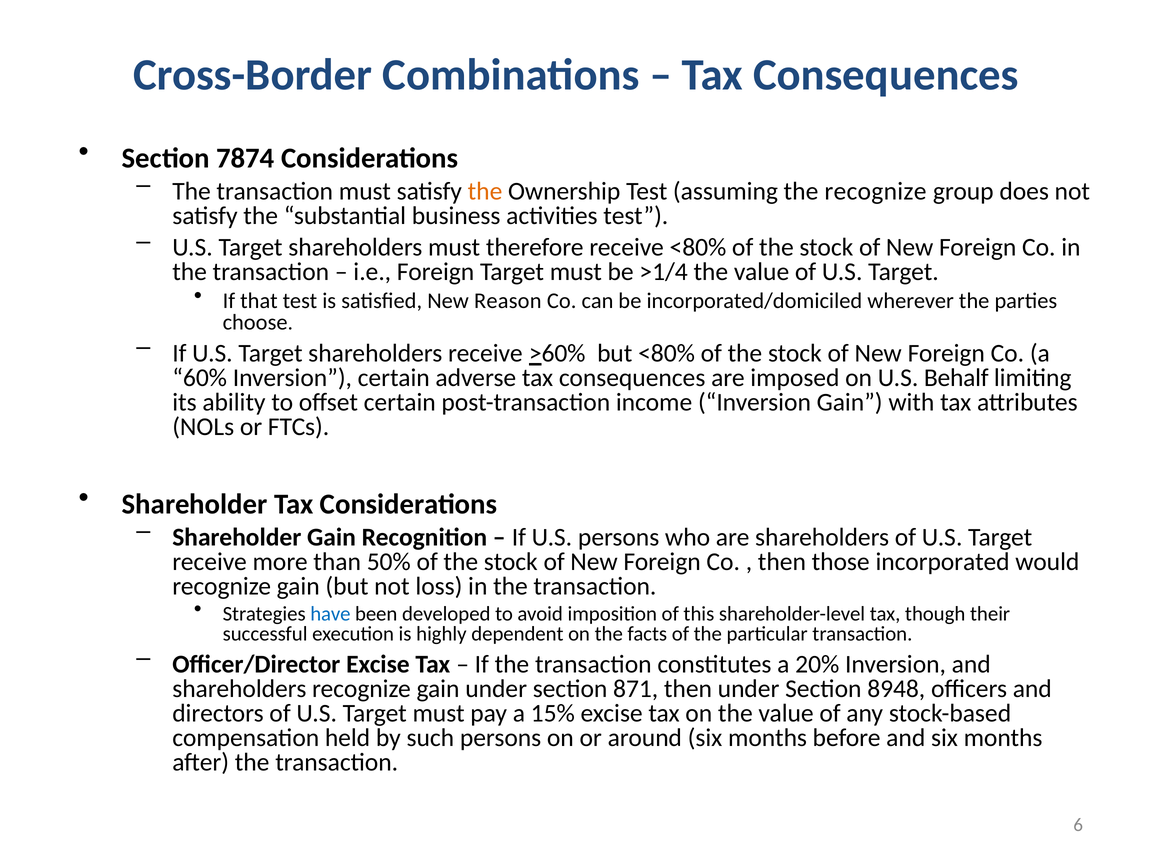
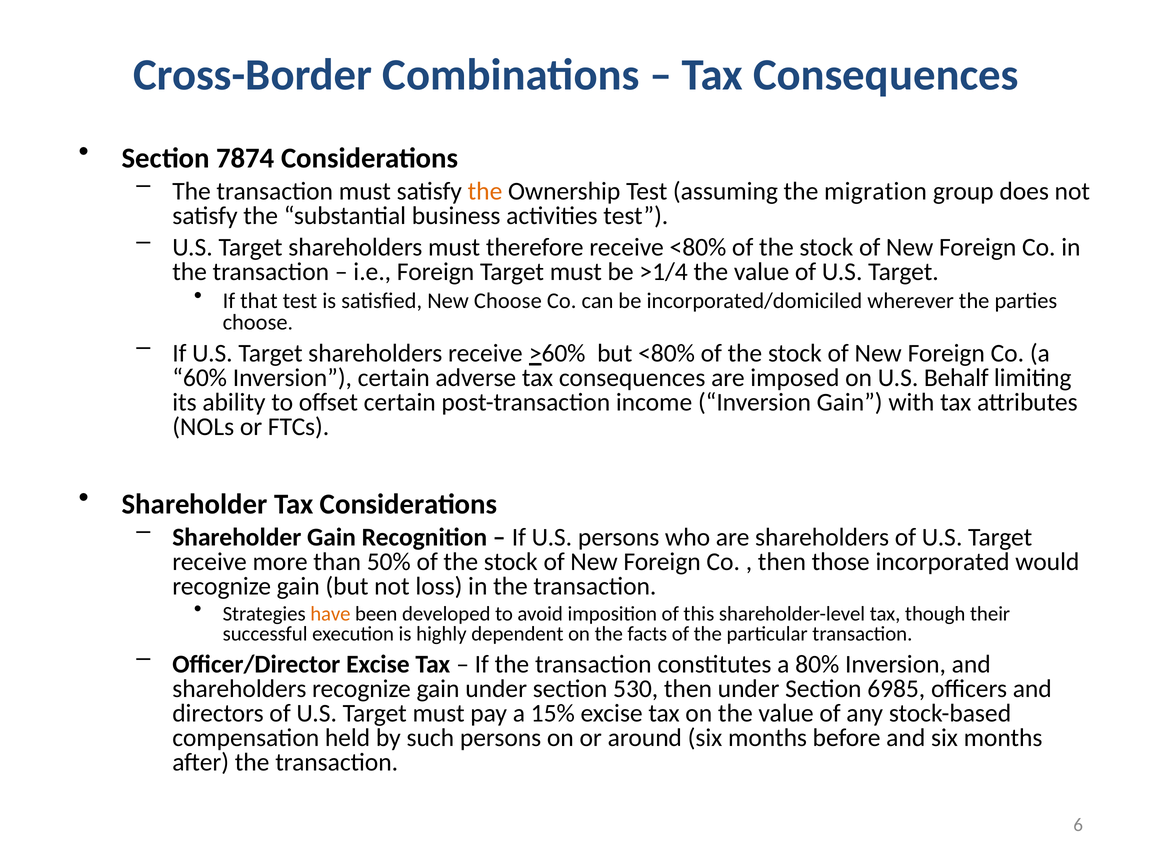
the recognize: recognize -> migration
New Reason: Reason -> Choose
have colour: blue -> orange
20%: 20% -> 80%
871: 871 -> 530
8948: 8948 -> 6985
